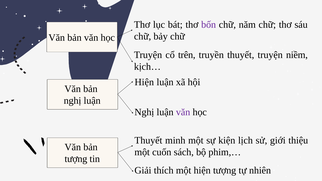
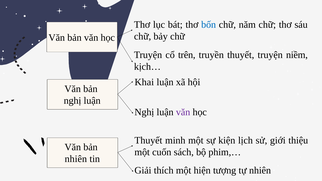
bốn colour: purple -> blue
Hiện at (144, 82): Hiện -> Khai
tượng at (76, 159): tượng -> nhiên
